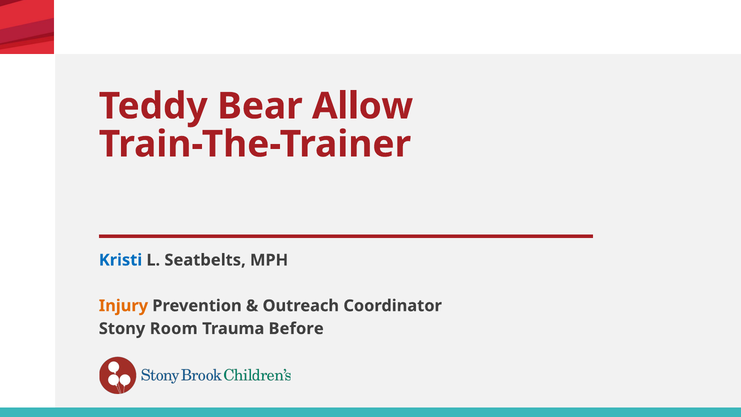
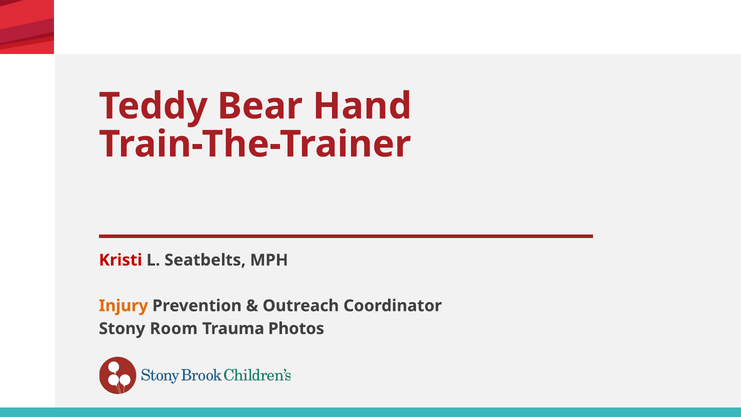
Allow: Allow -> Hand
Kristi colour: blue -> red
Before: Before -> Photos
